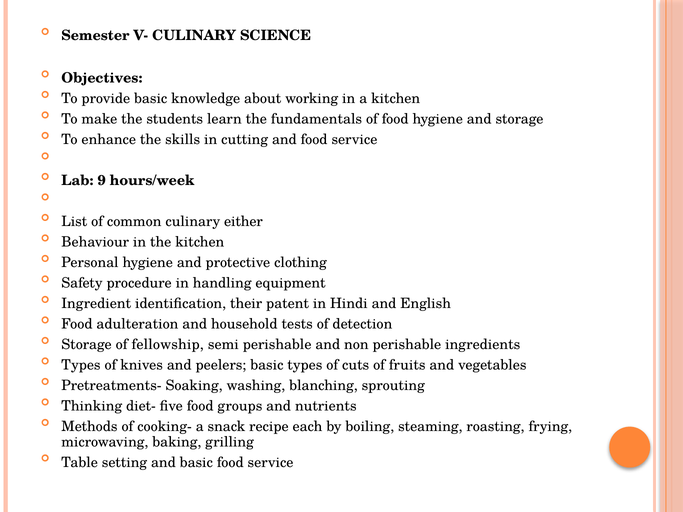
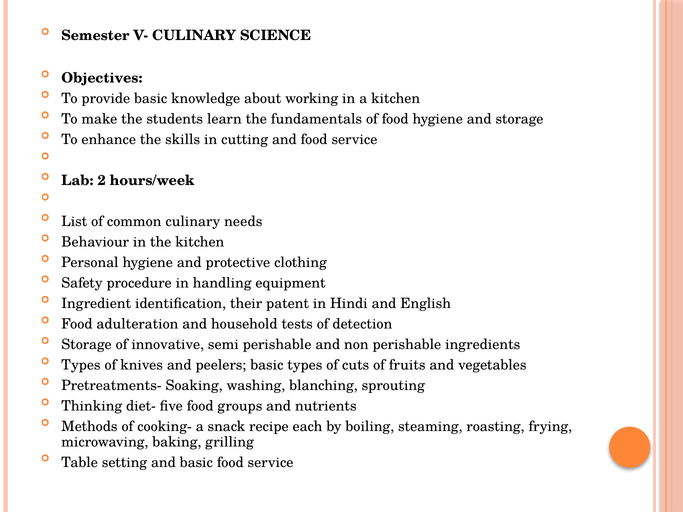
9: 9 -> 2
either: either -> needs
fellowship: fellowship -> innovative
